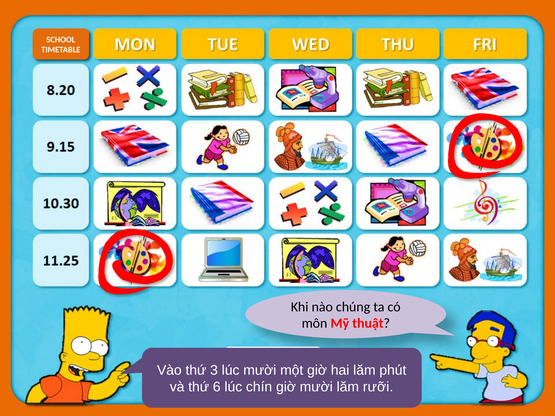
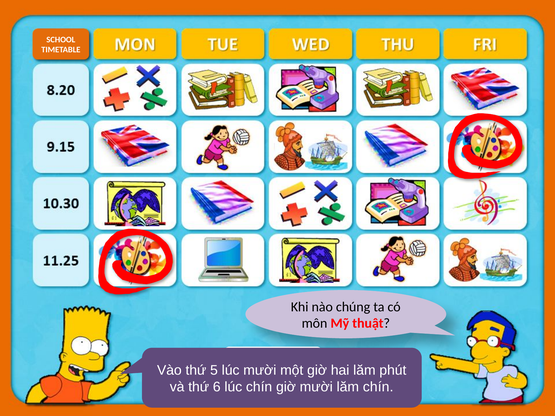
3: 3 -> 5
lăm rưỡi: rưỡi -> chín
